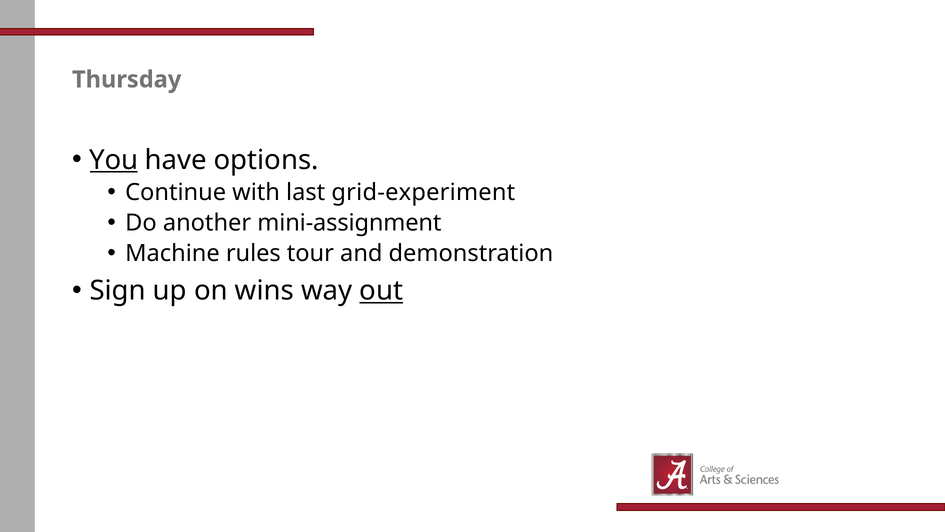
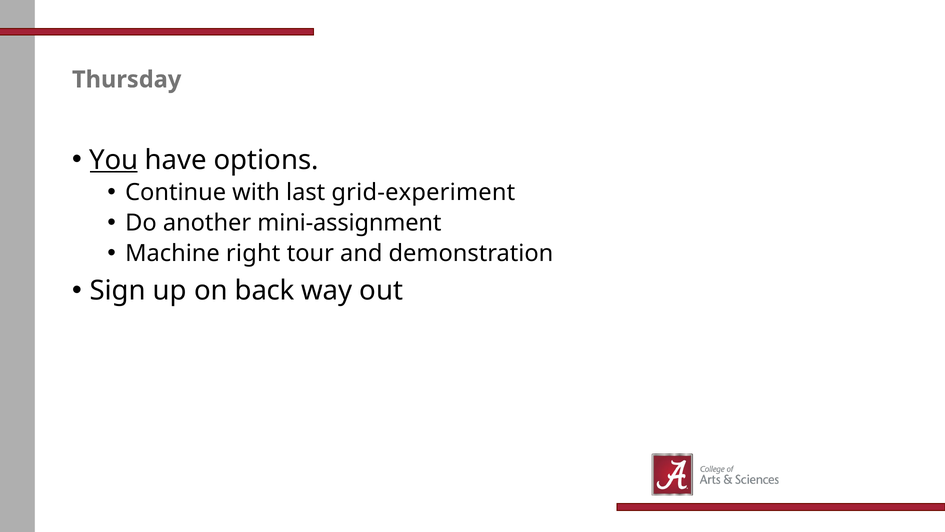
rules: rules -> right
wins: wins -> back
out underline: present -> none
